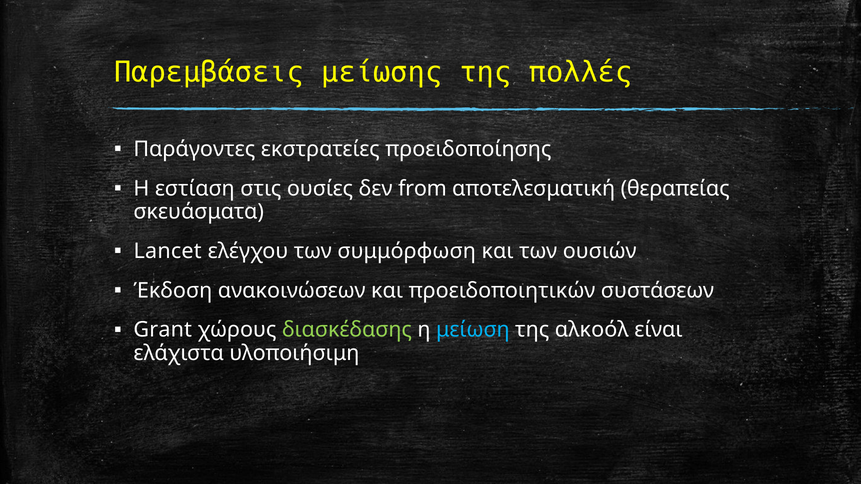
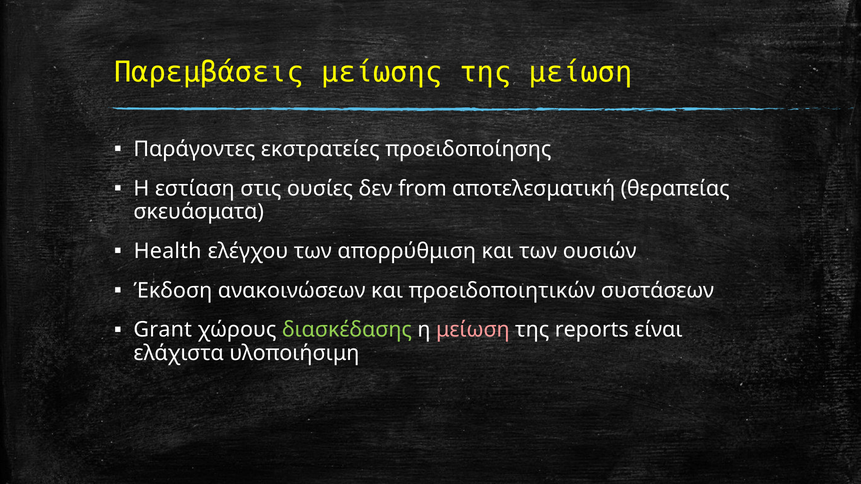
της πολλές: πολλές -> μείωση
Lancet: Lancet -> Health
συμμόρφωση: συμμόρφωση -> απορρύθμιση
μείωση at (473, 330) colour: light blue -> pink
αλκοόλ: αλκοόλ -> reports
